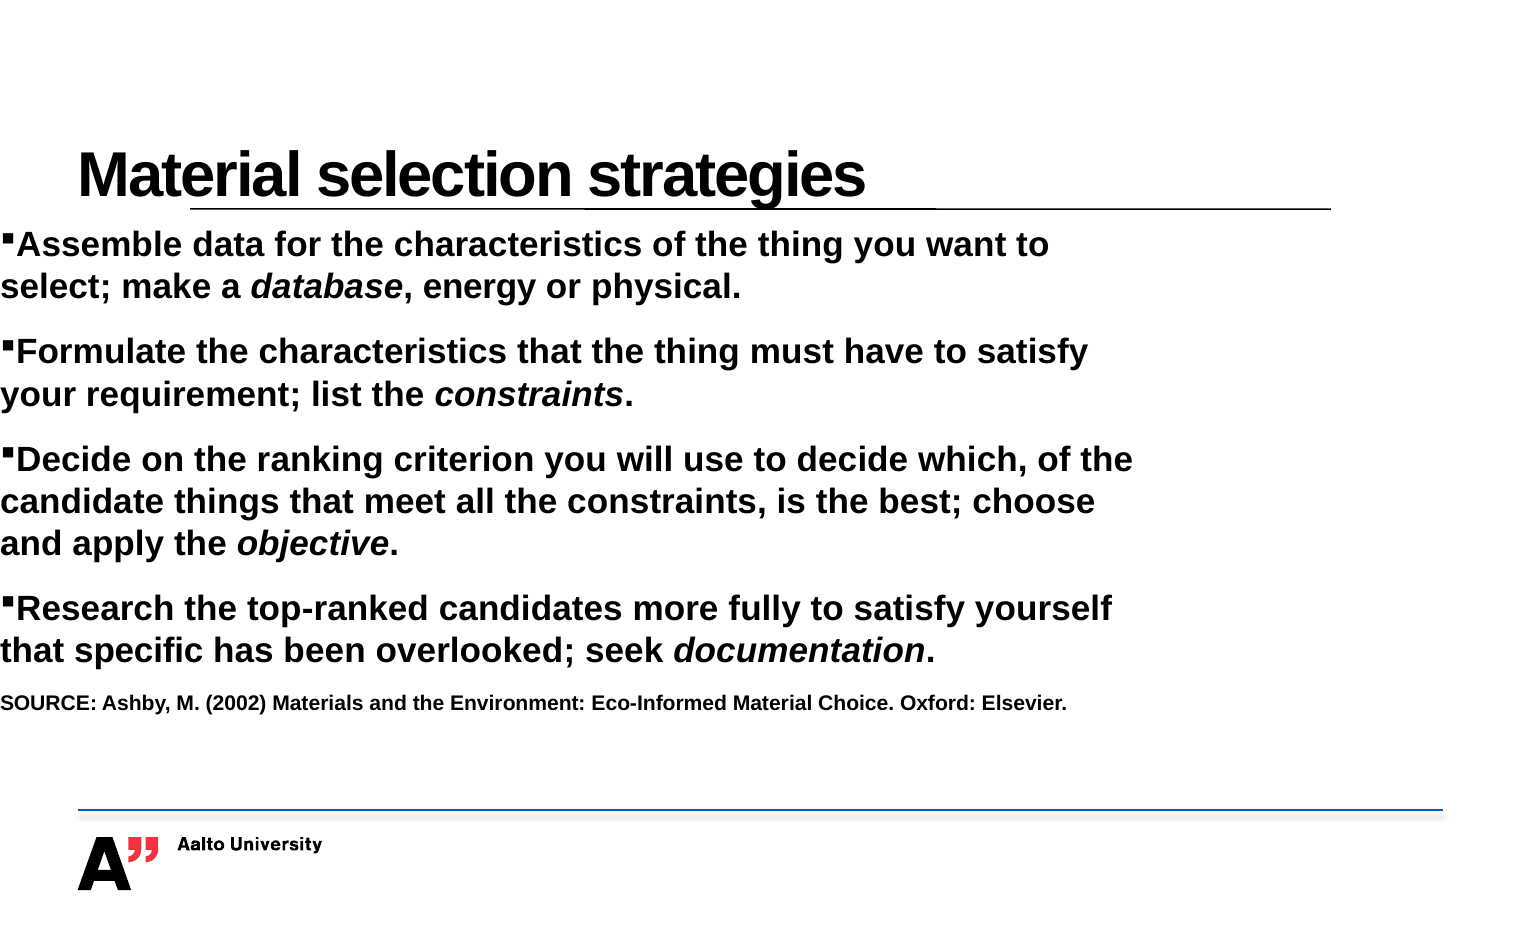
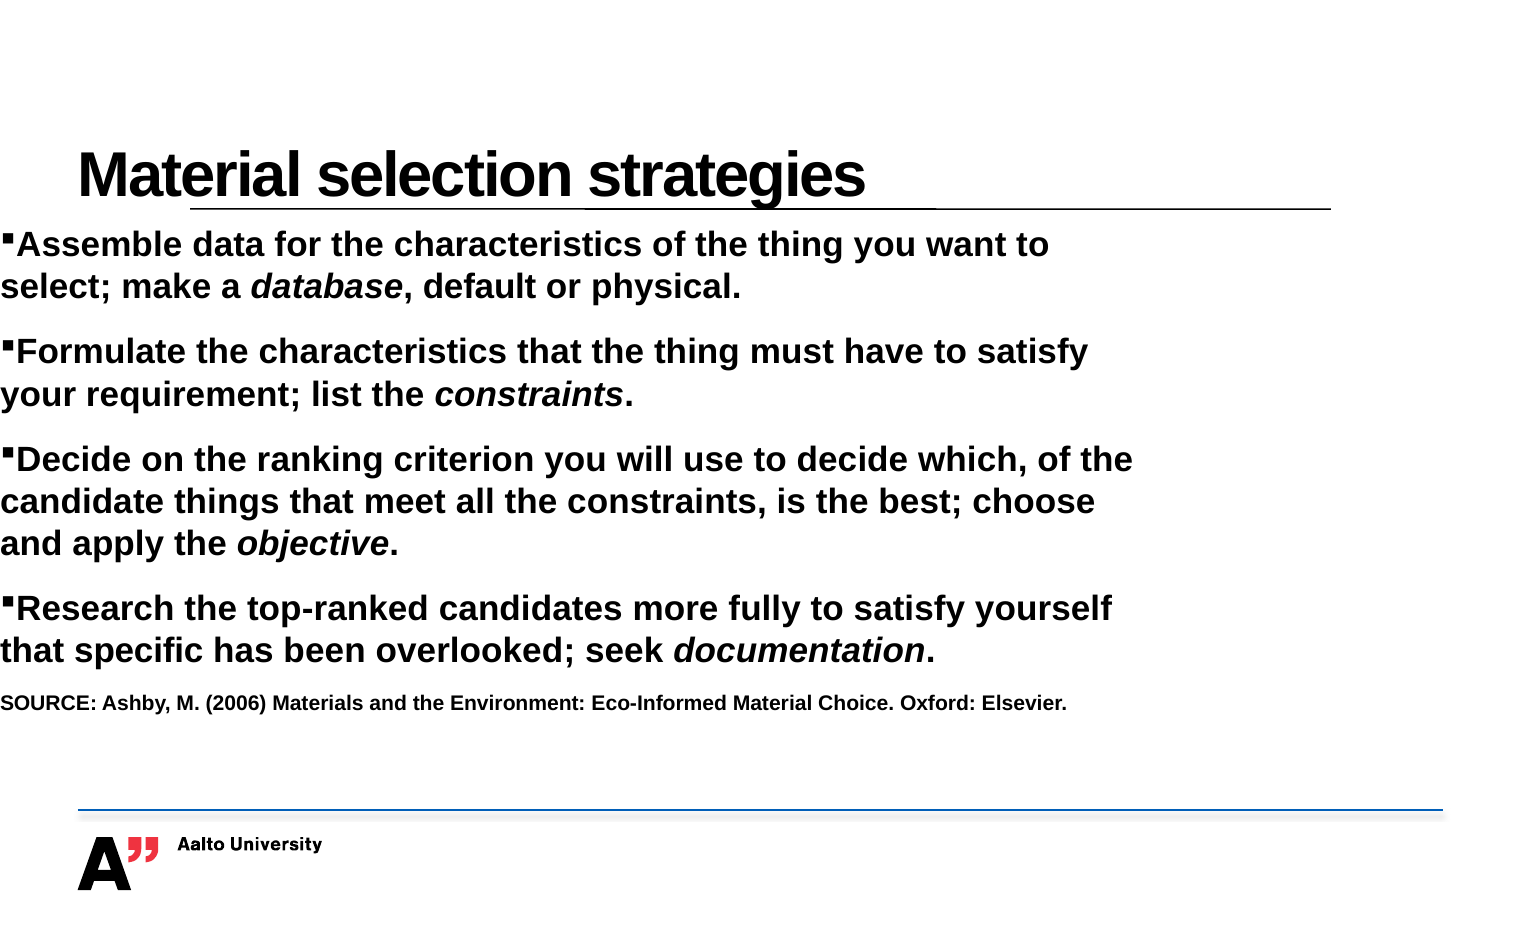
energy: energy -> default
2002: 2002 -> 2006
